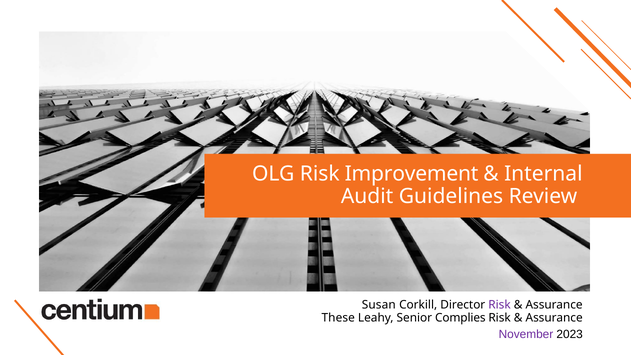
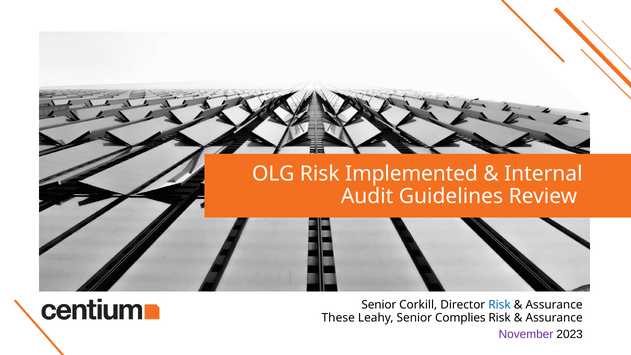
Improvement: Improvement -> Implemented
Susan at (379, 305): Susan -> Senior
Risk at (500, 305) colour: purple -> blue
